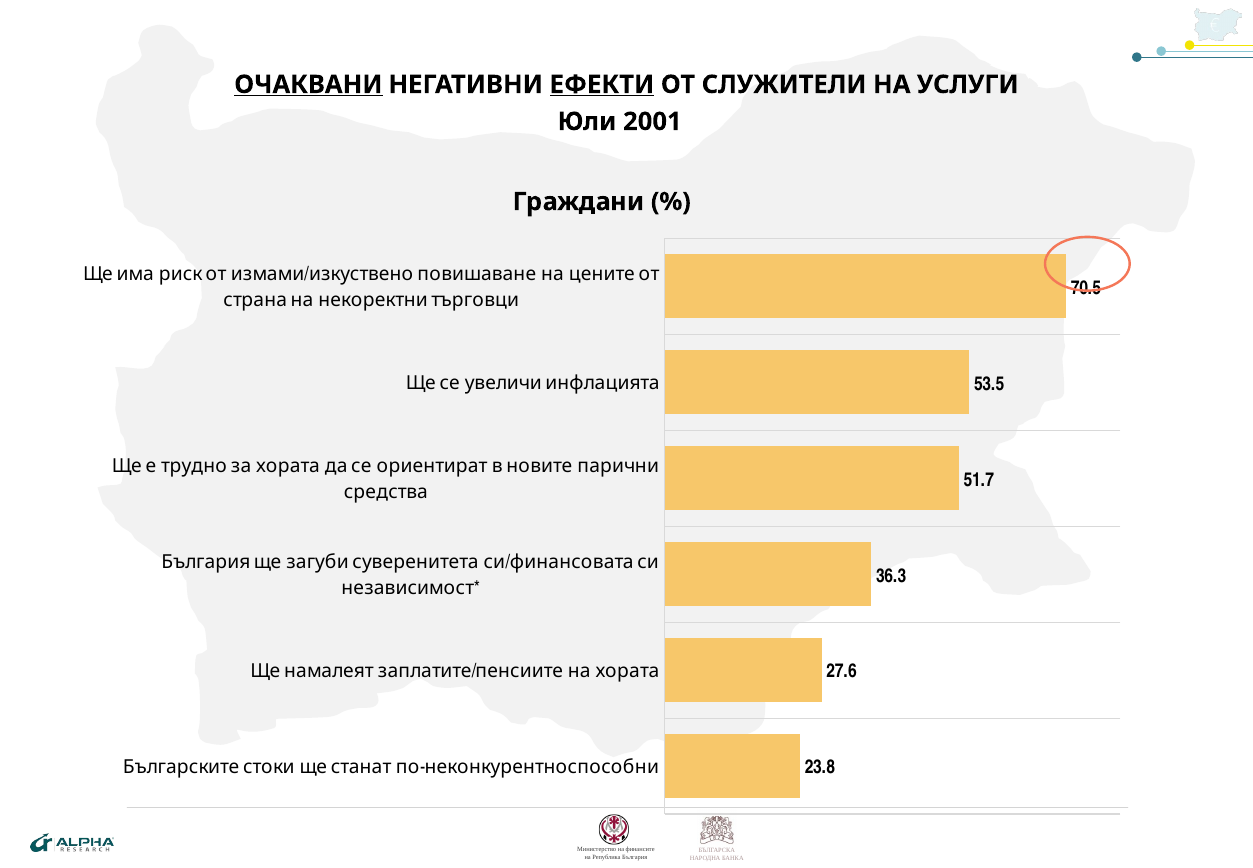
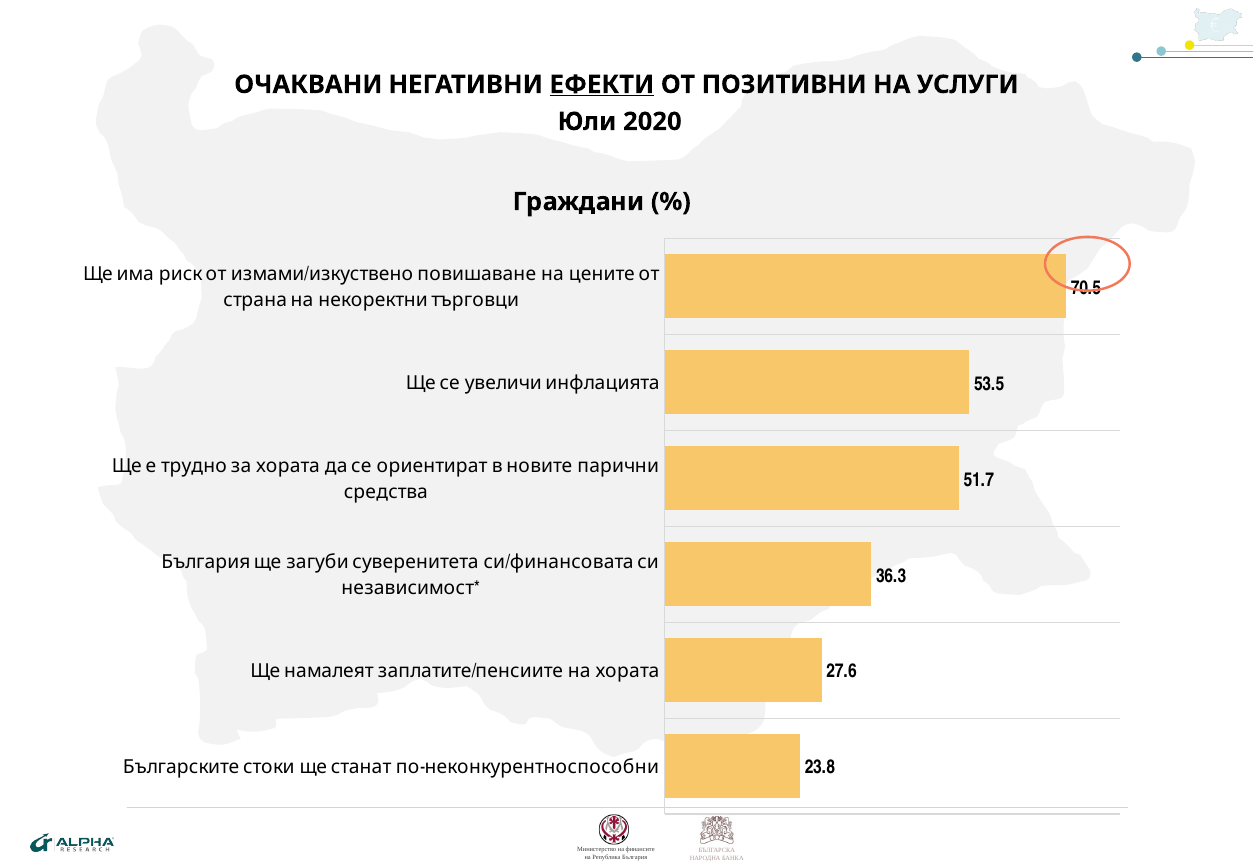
ОЧАКВАНИ underline: present -> none
СЛУЖИТЕЛИ: СЛУЖИТЕЛИ -> ПОЗИТИВНИ
2001: 2001 -> 2020
